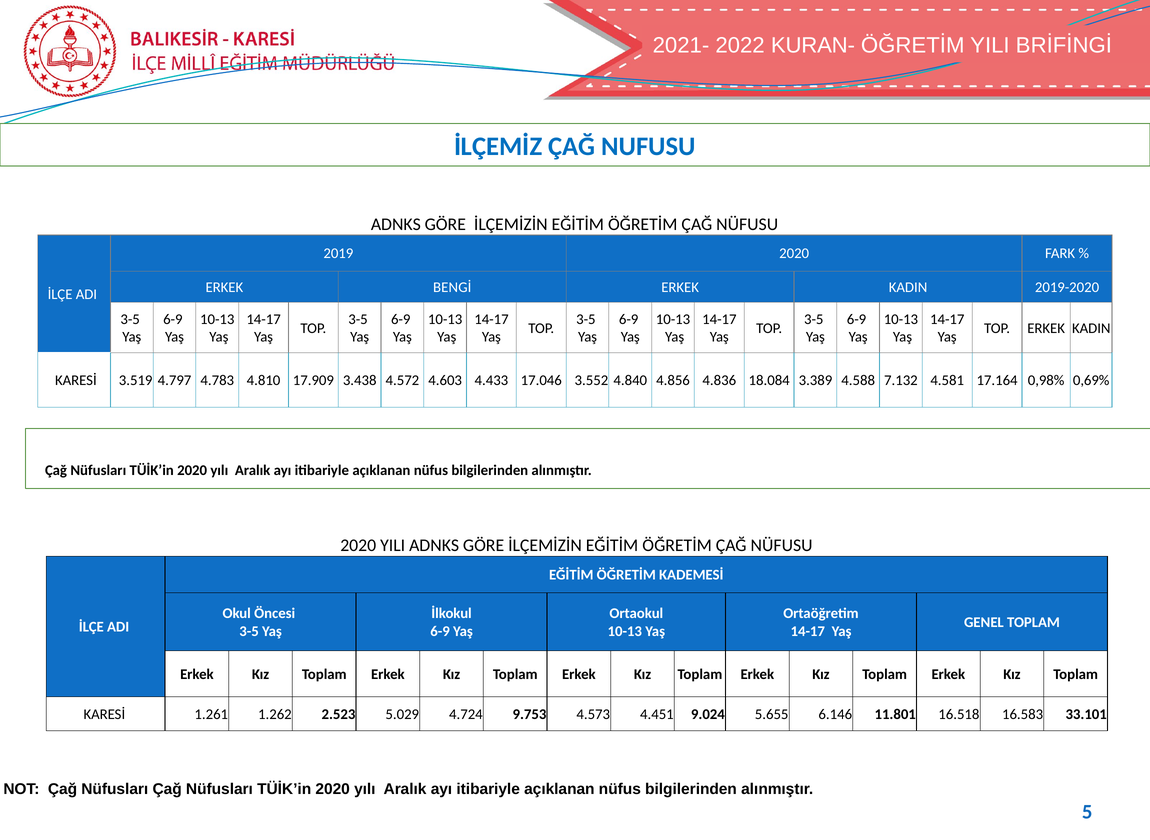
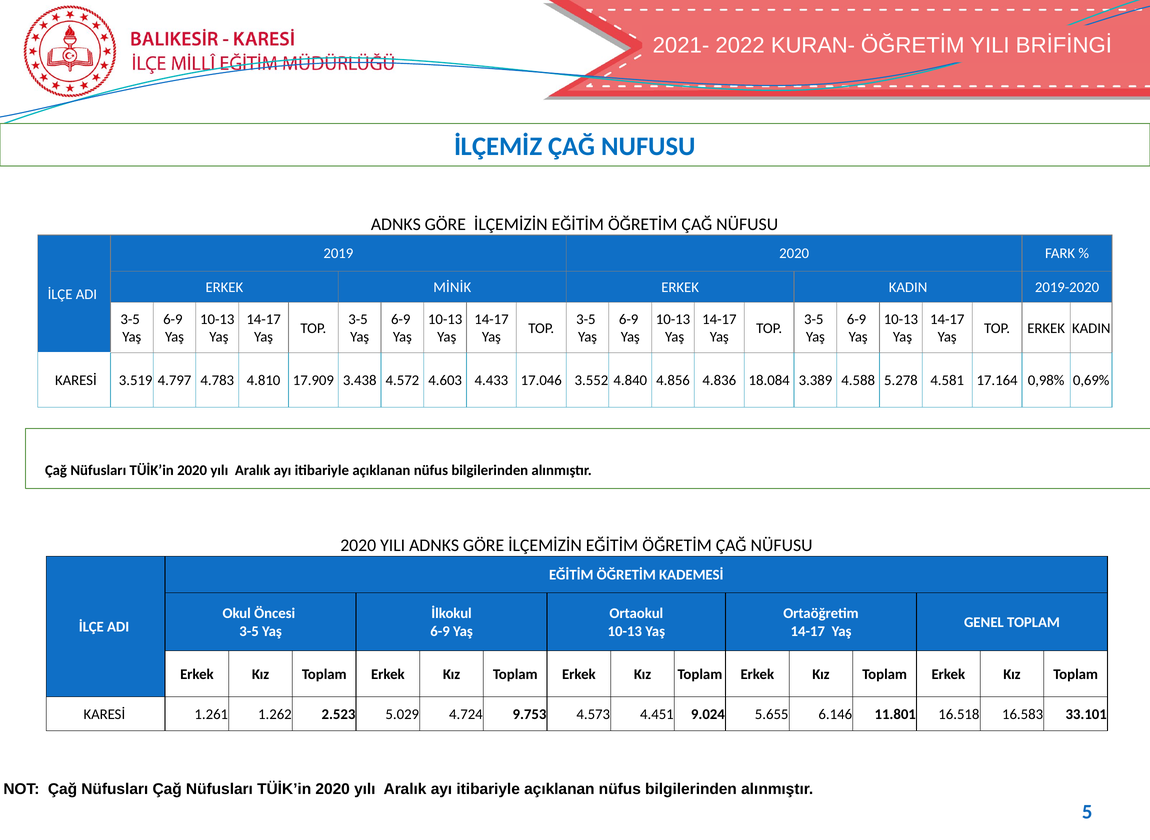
BENGİ: BENGİ -> MİNİK
7.132: 7.132 -> 5.278
